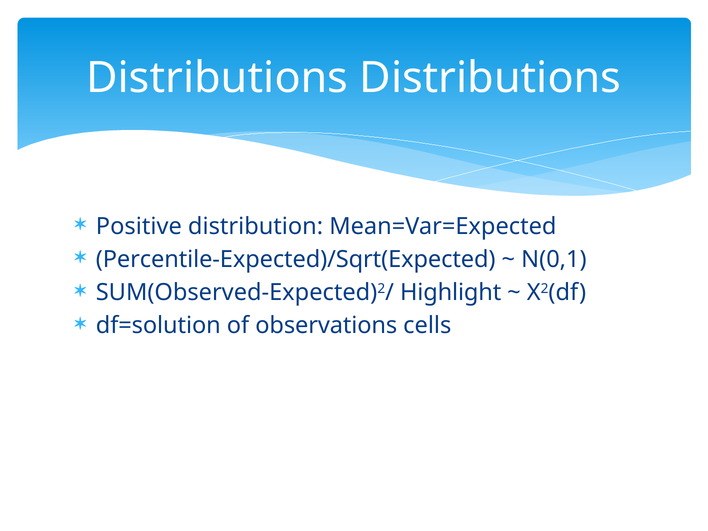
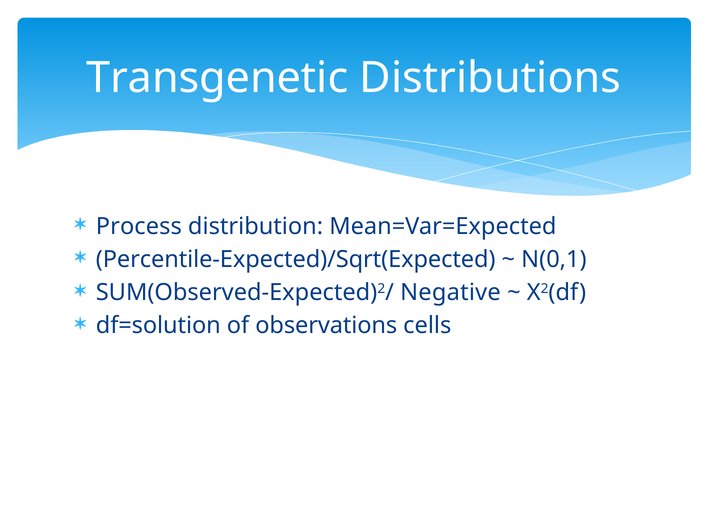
Distributions at (217, 78): Distributions -> Transgenetic
Positive: Positive -> Process
Highlight: Highlight -> Negative
